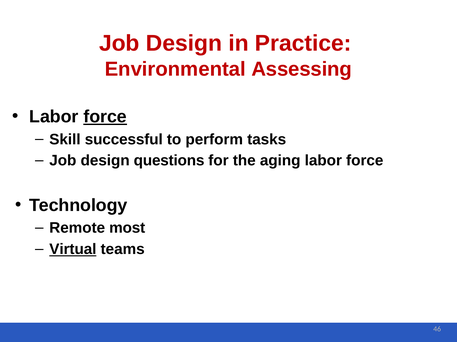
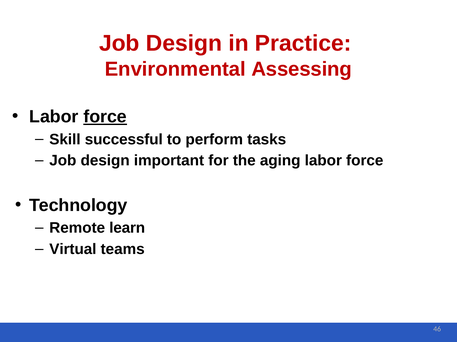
questions: questions -> important
most: most -> learn
Virtual underline: present -> none
